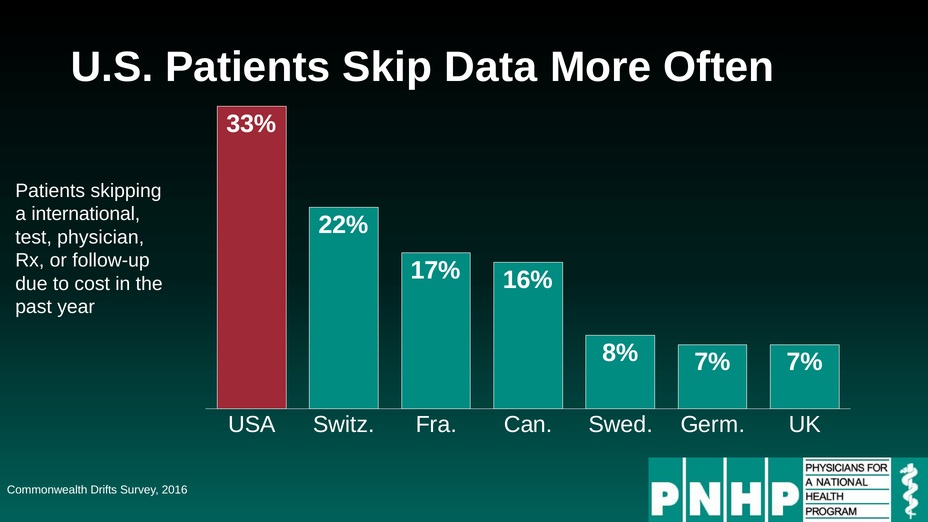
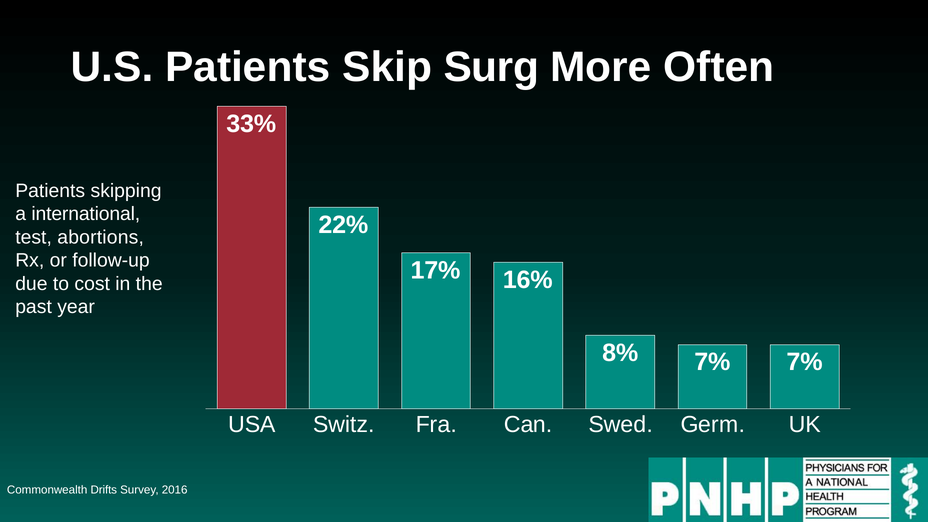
Data: Data -> Surg
physician: physician -> abortions
